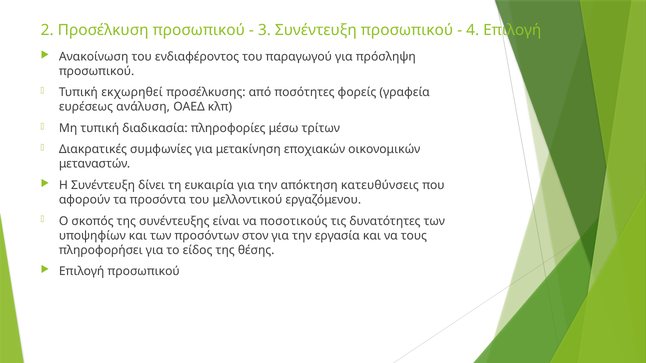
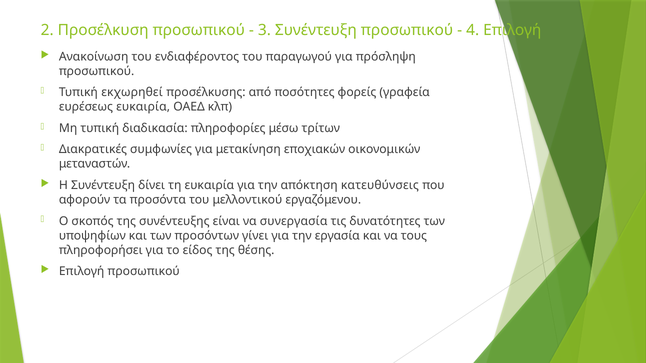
ευρέσεως ανάλυση: ανάλυση -> ευκαιρία
ποσοτικούς: ποσοτικούς -> συνεργασία
στον: στον -> γίνει
